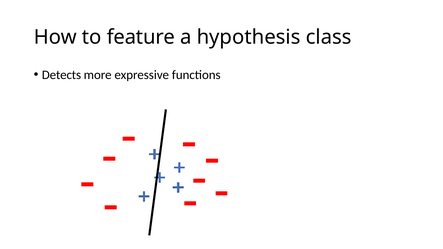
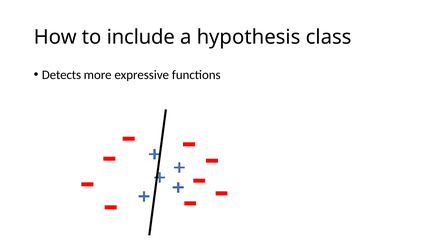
feature: feature -> include
